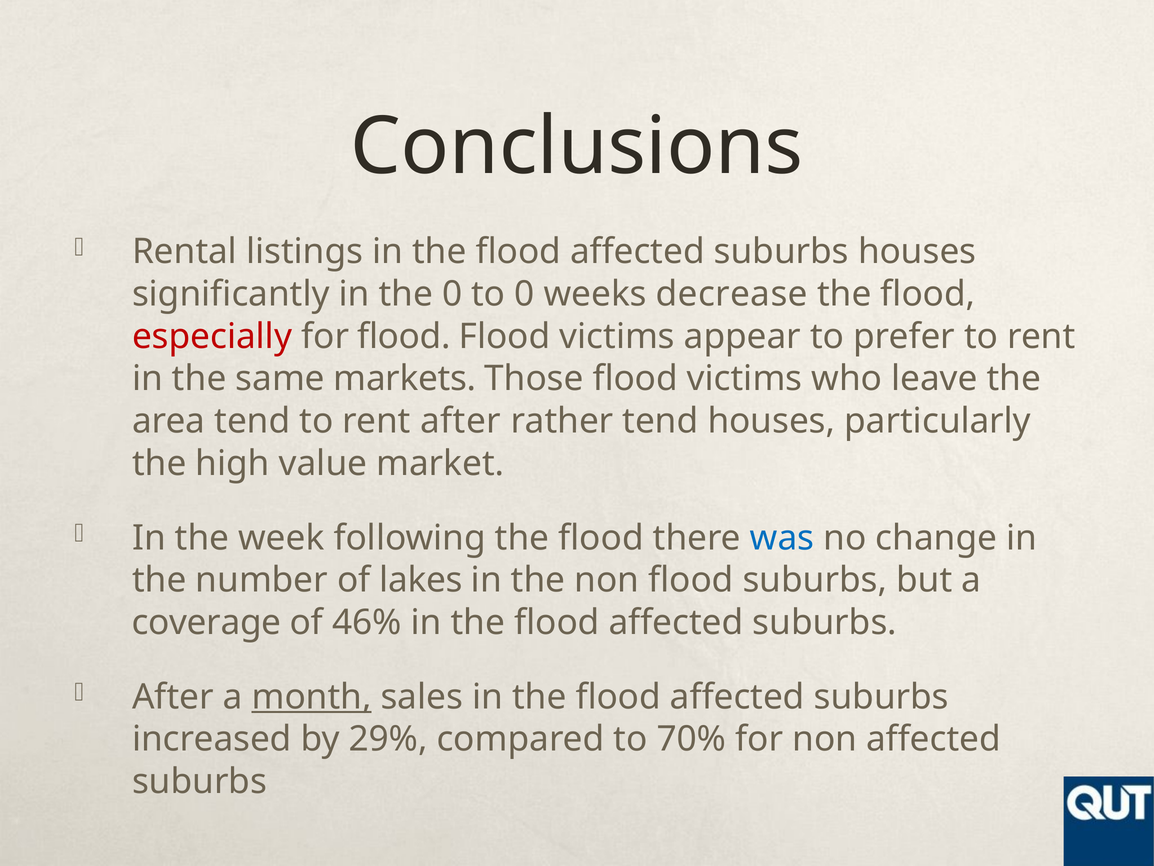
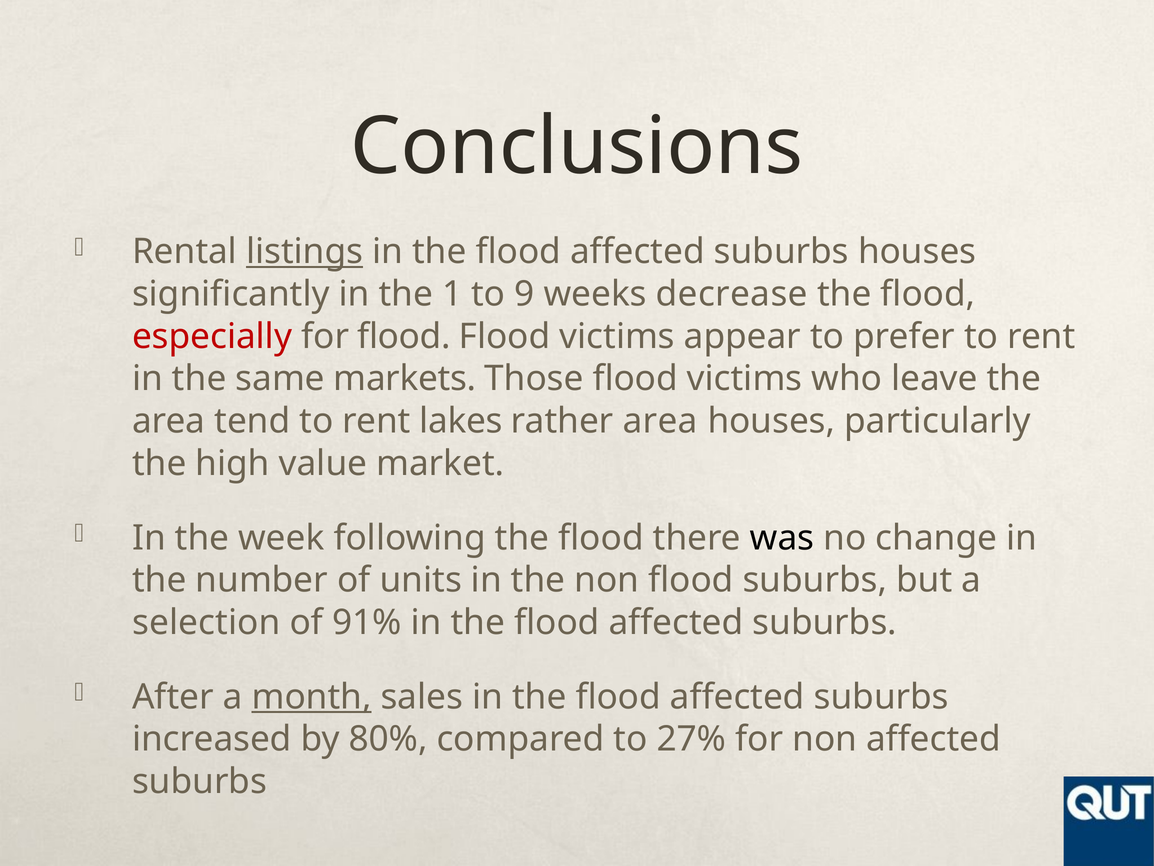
listings underline: none -> present
the 0: 0 -> 1
to 0: 0 -> 9
rent after: after -> lakes
rather tend: tend -> area
was colour: blue -> black
lakes: lakes -> units
coverage: coverage -> selection
46%: 46% -> 91%
29%: 29% -> 80%
70%: 70% -> 27%
